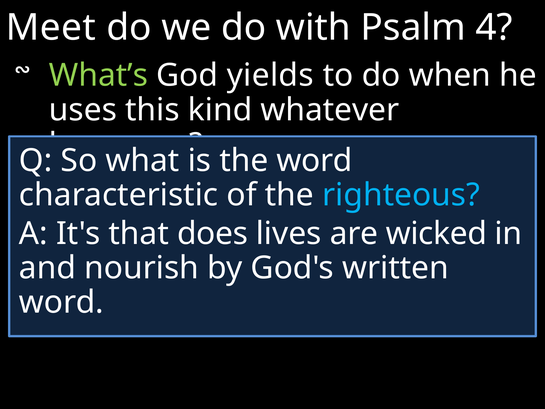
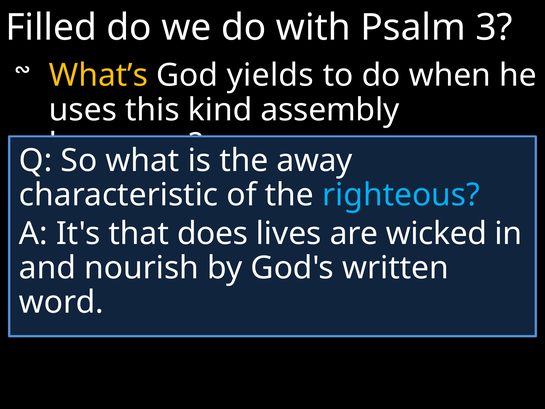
Meet: Meet -> Filled
4: 4 -> 3
What’s colour: light green -> yellow
whatever: whatever -> assembly
the word: word -> away
